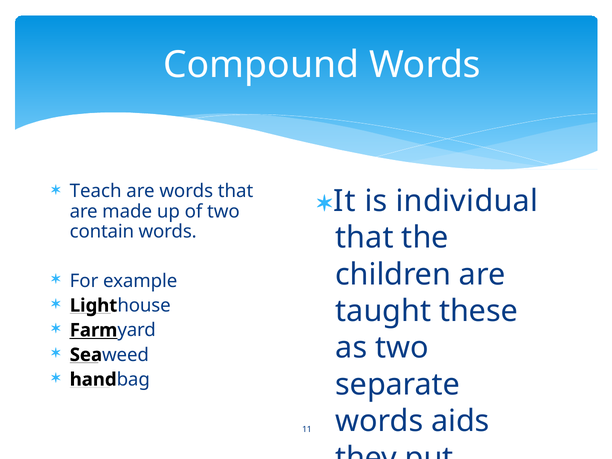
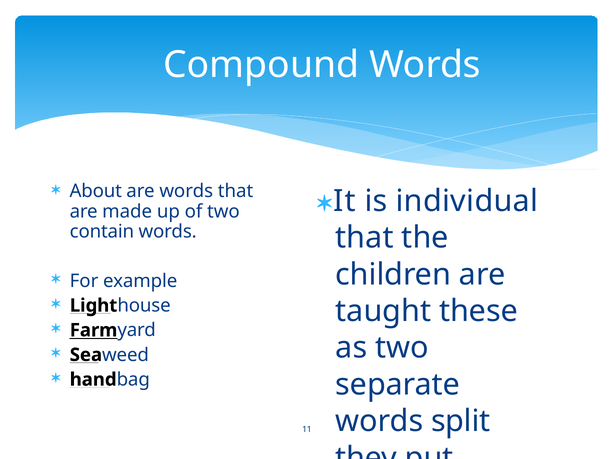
Teach: Teach -> About
aids: aids -> split
